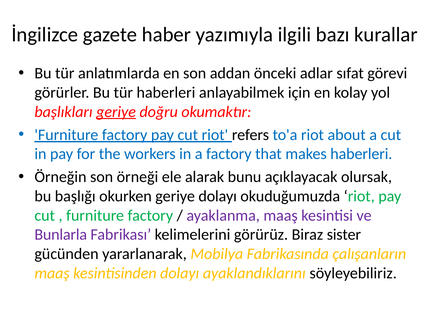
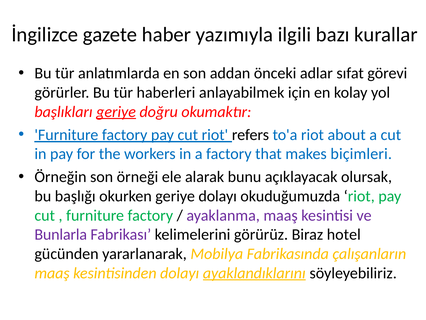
makes haberleri: haberleri -> biçimleri
sister: sister -> hotel
ayaklandıklarını underline: none -> present
